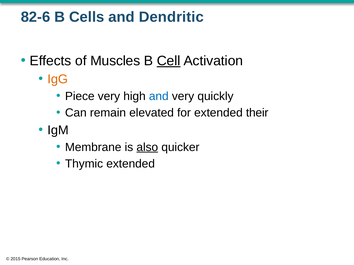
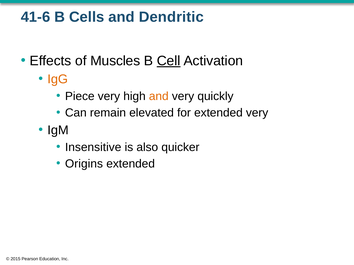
82-6: 82-6 -> 41-6
and at (159, 96) colour: blue -> orange
extended their: their -> very
Membrane: Membrane -> Insensitive
also underline: present -> none
Thymic: Thymic -> Origins
